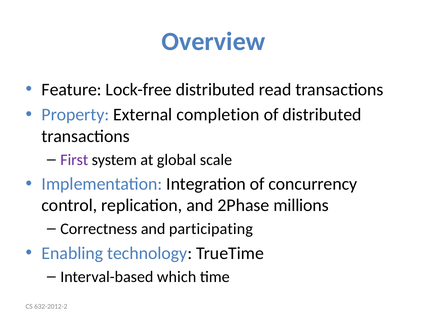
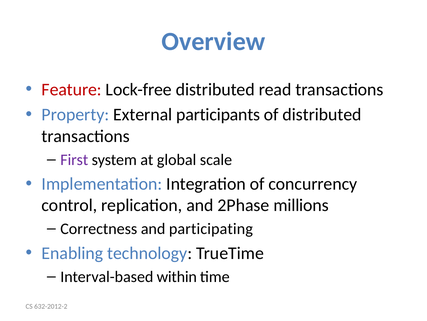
Feature colour: black -> red
completion: completion -> participants
which: which -> within
